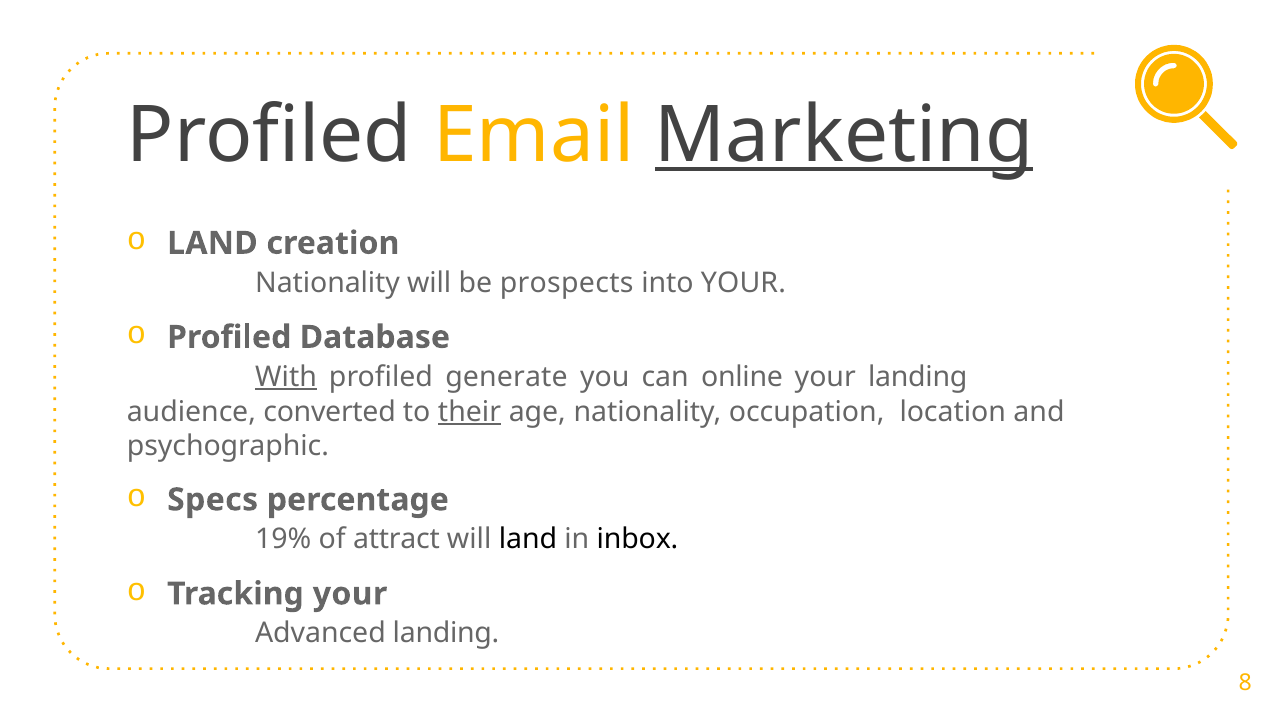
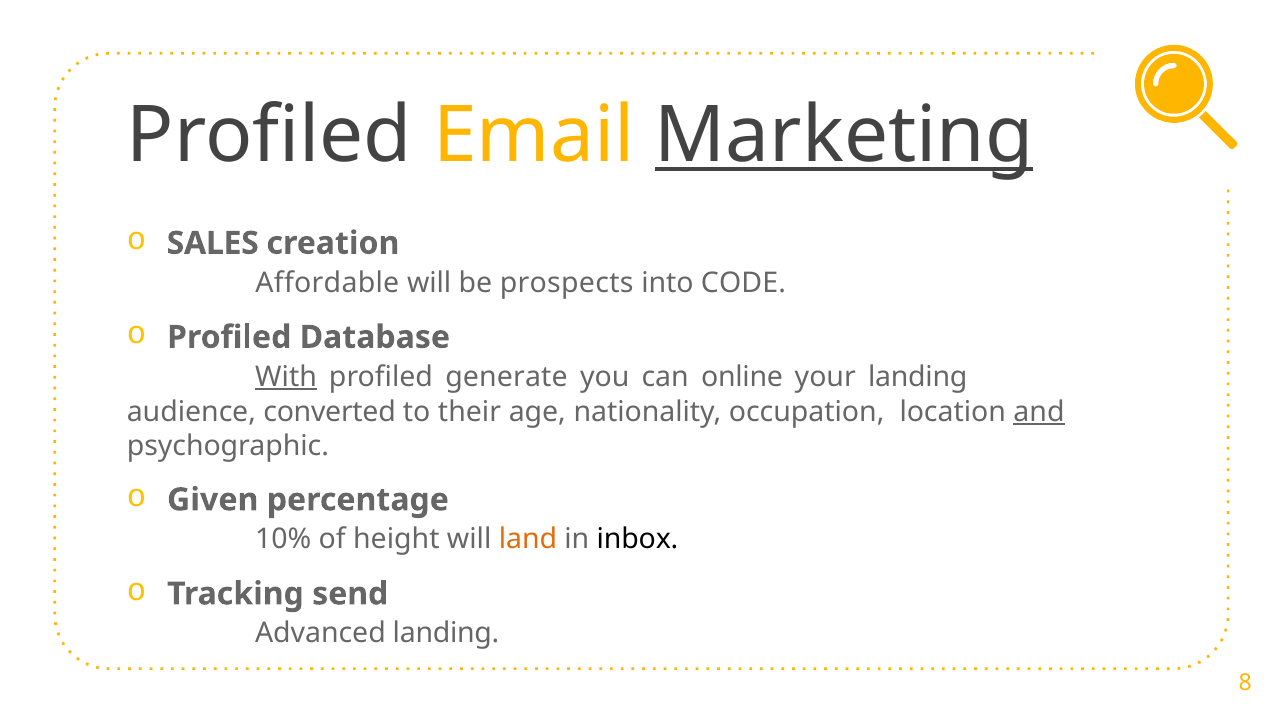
LAND at (212, 243): LAND -> SALES
Nationality at (328, 283): Nationality -> Affordable
into YOUR: YOUR -> CODE
their underline: present -> none
and underline: none -> present
Specs: Specs -> Given
19%: 19% -> 10%
attract: attract -> height
land at (528, 539) colour: black -> orange
Tracking your: your -> send
